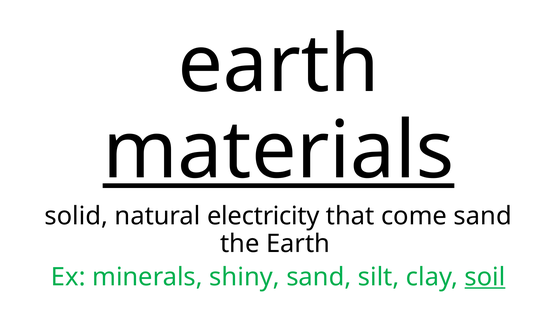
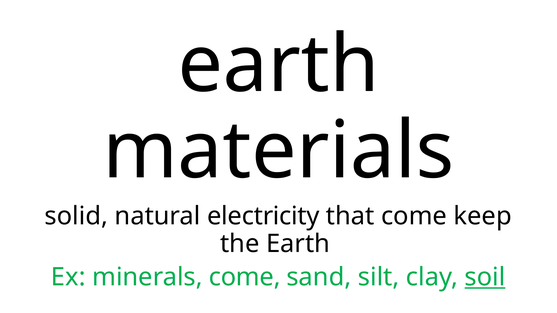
materials underline: present -> none
come sand: sand -> keep
minerals shiny: shiny -> come
